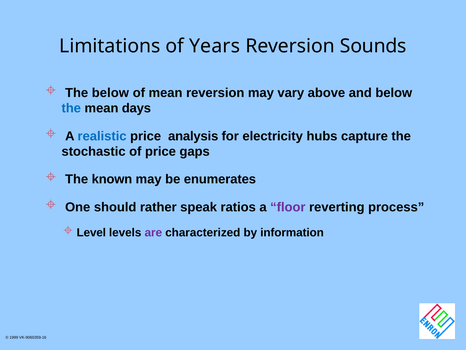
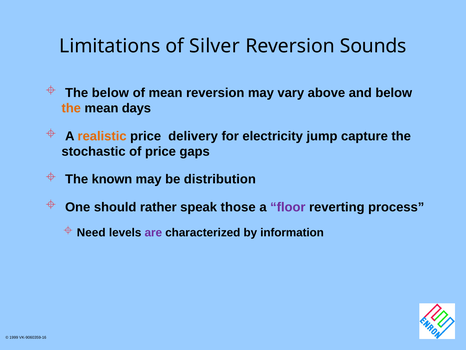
Years: Years -> Silver
the at (71, 108) colour: blue -> orange
realistic colour: blue -> orange
analysis: analysis -> delivery
hubs: hubs -> jump
enumerates: enumerates -> distribution
ratios: ratios -> those
Level: Level -> Need
